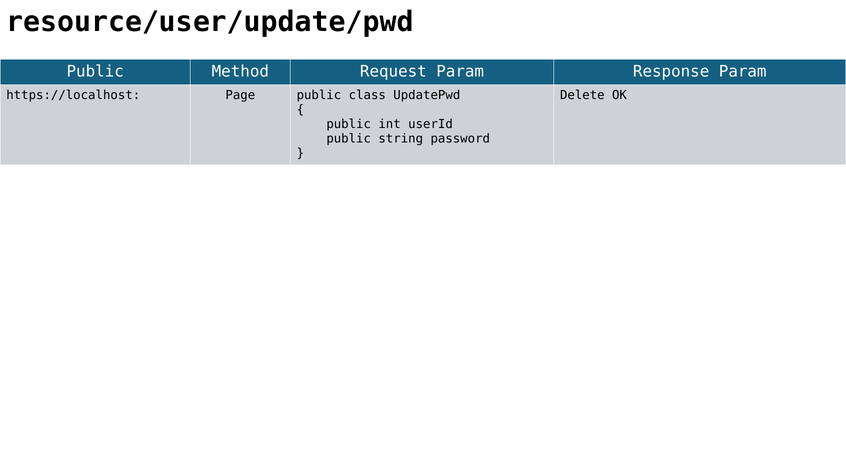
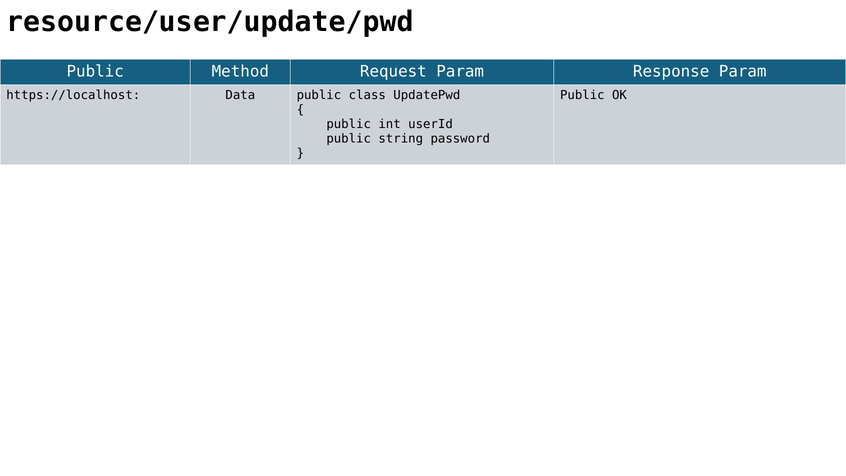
Page: Page -> Data
Delete at (582, 95): Delete -> Public
